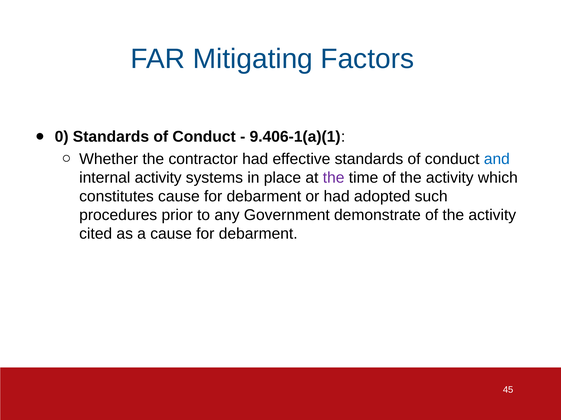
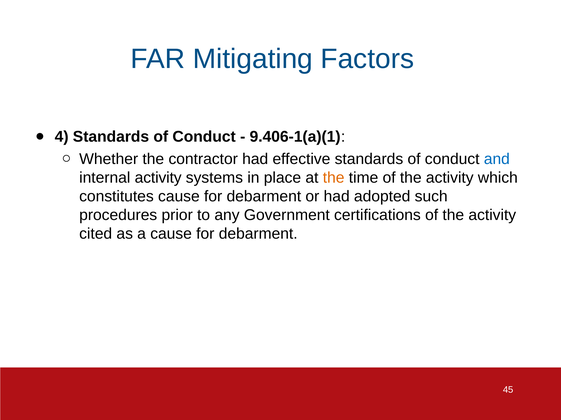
0: 0 -> 4
the at (334, 178) colour: purple -> orange
demonstrate: demonstrate -> certifications
